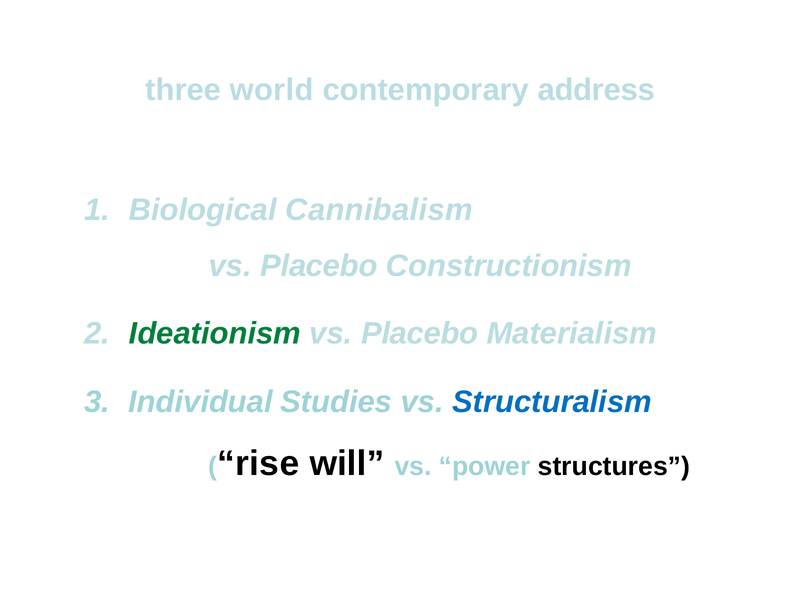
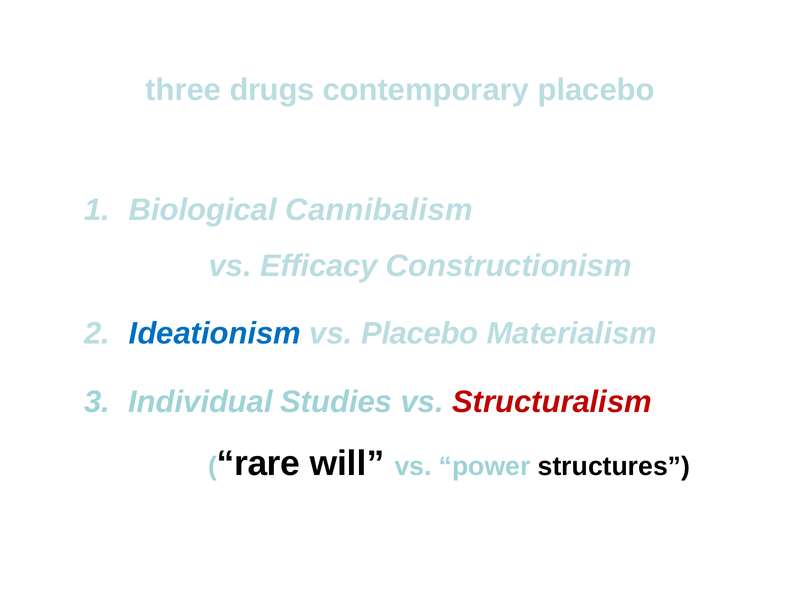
world: world -> drugs
contemporary address: address -> placebo
Placebo at (319, 266): Placebo -> Efficacy
Ideationism colour: green -> blue
Structuralism colour: blue -> red
rise: rise -> rare
